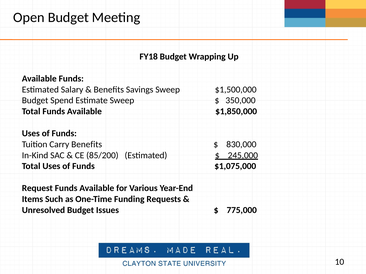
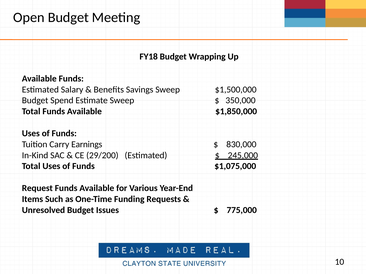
Carry Benefits: Benefits -> Earnings
85/200: 85/200 -> 29/200
